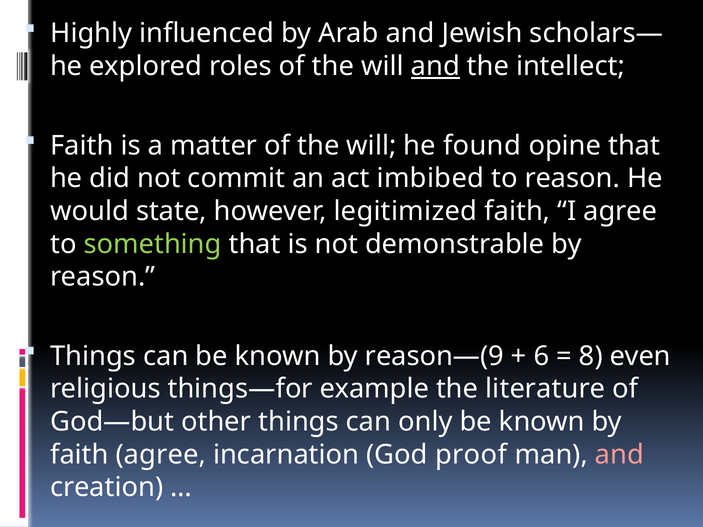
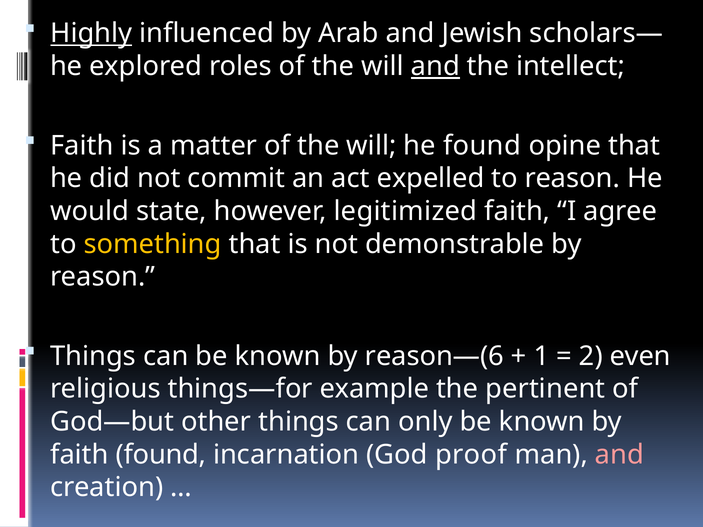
Highly underline: none -> present
imbibed: imbibed -> expelled
something colour: light green -> yellow
reason—(9: reason—(9 -> reason—(6
6: 6 -> 1
8: 8 -> 2
literature: literature -> pertinent
faith agree: agree -> found
